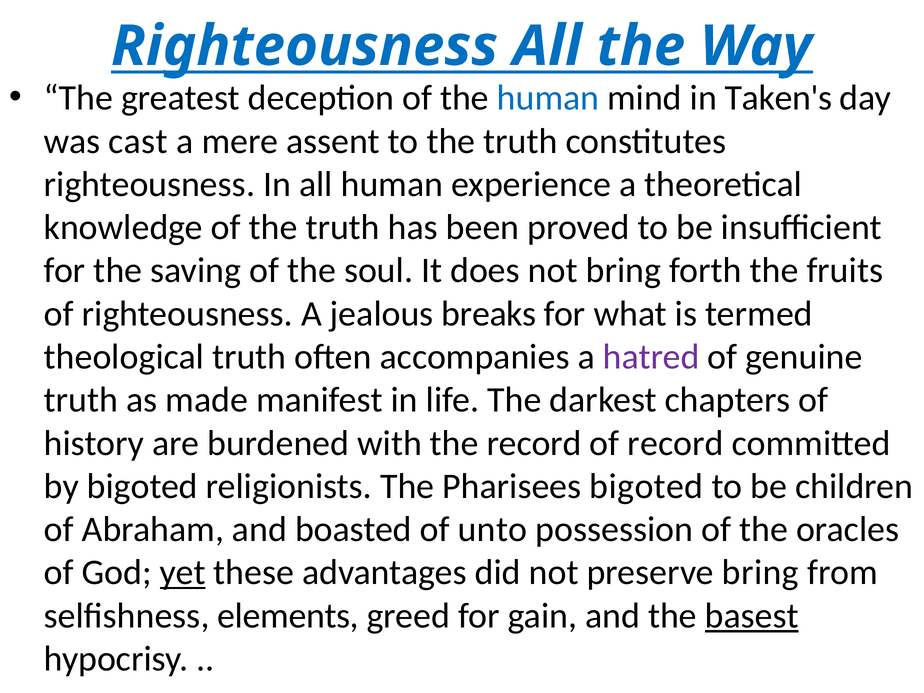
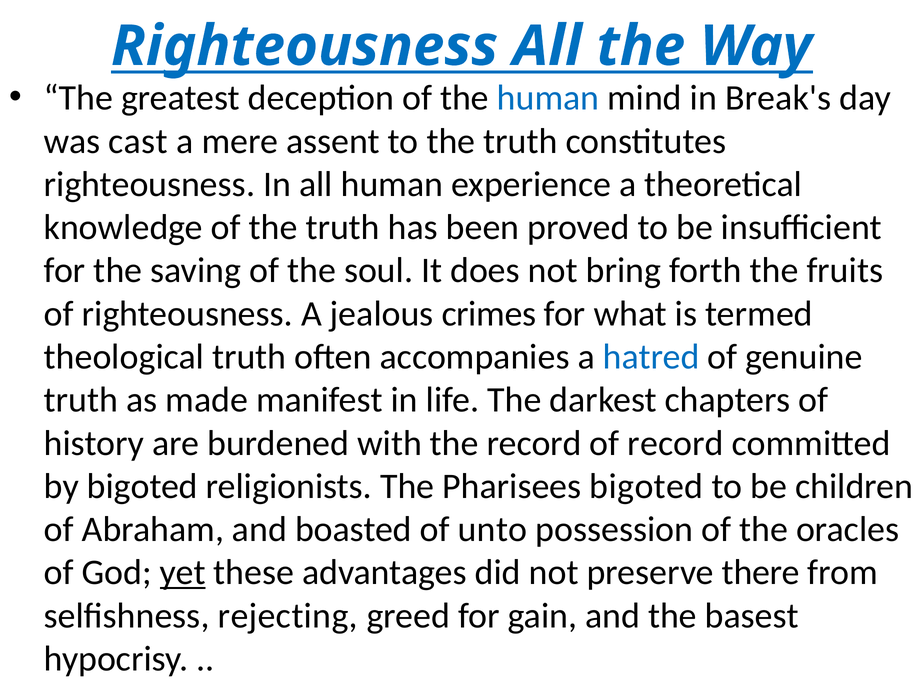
Taken's: Taken's -> Break's
breaks: breaks -> crimes
hatred colour: purple -> blue
preserve bring: bring -> there
elements: elements -> rejecting
basest underline: present -> none
